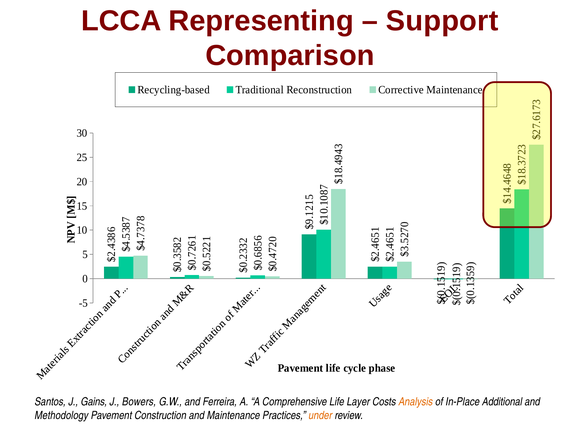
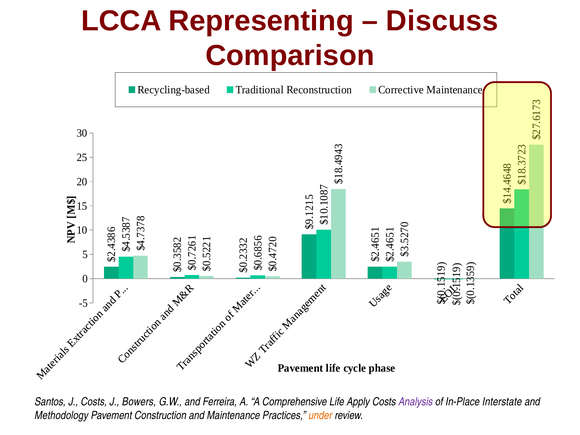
Support: Support -> Discuss
J Gains: Gains -> Costs
Layer: Layer -> Apply
Analysis colour: orange -> purple
Additional: Additional -> Interstate
